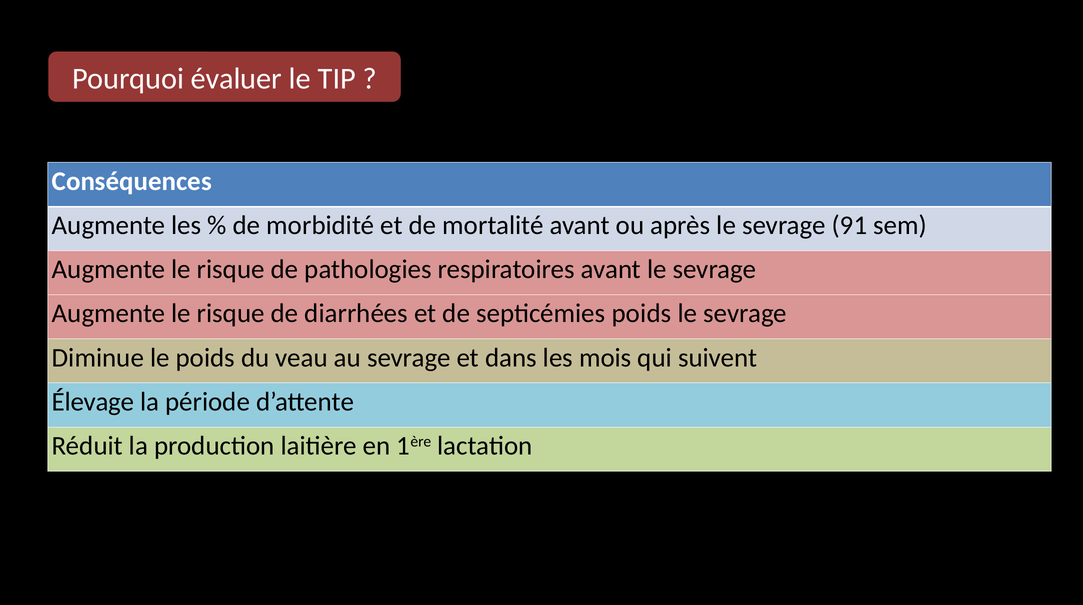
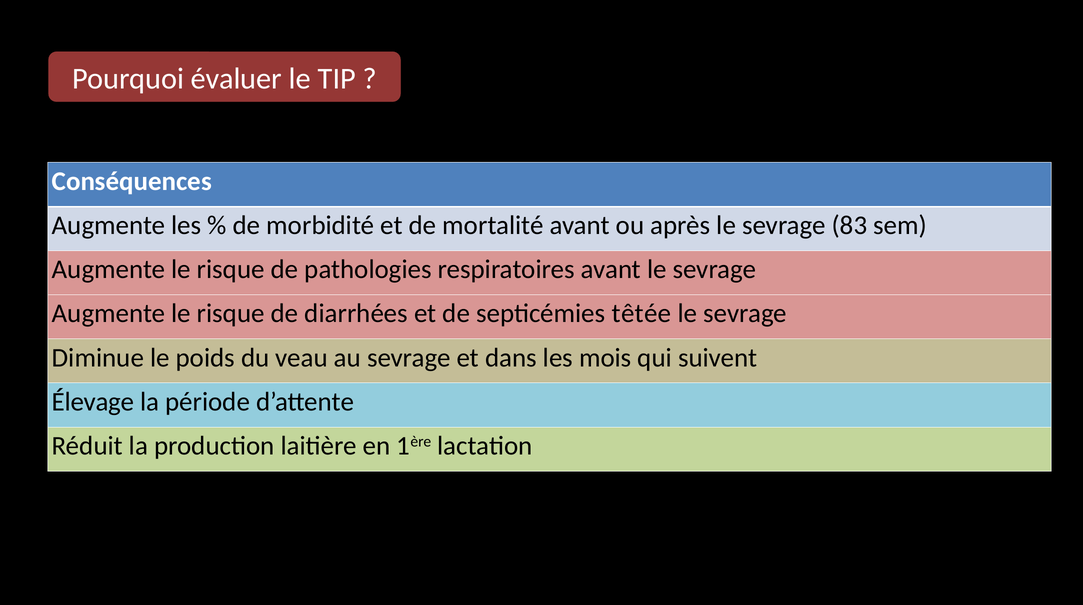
91: 91 -> 83
septicémies poids: poids -> têtée
